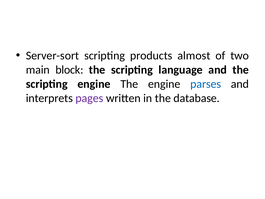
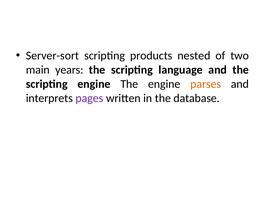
almost: almost -> nested
block: block -> years
parses colour: blue -> orange
